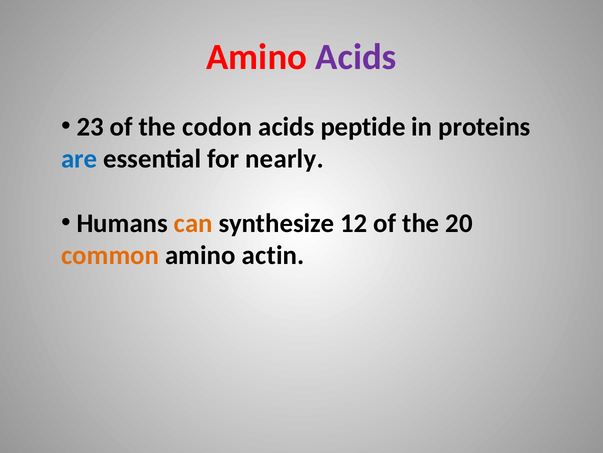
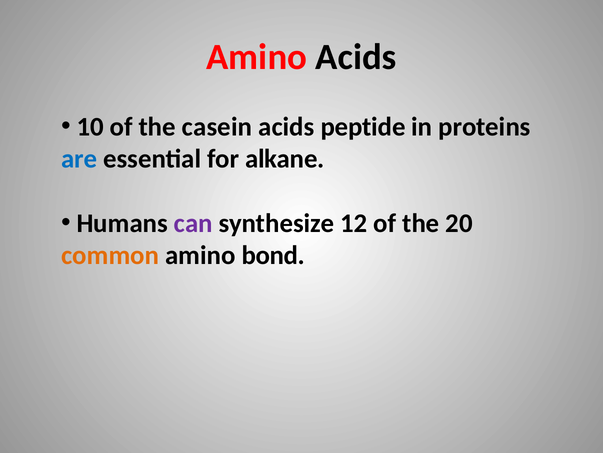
Acids at (356, 57) colour: purple -> black
23: 23 -> 10
codon: codon -> casein
nearly: nearly -> alkane
can colour: orange -> purple
actin: actin -> bond
